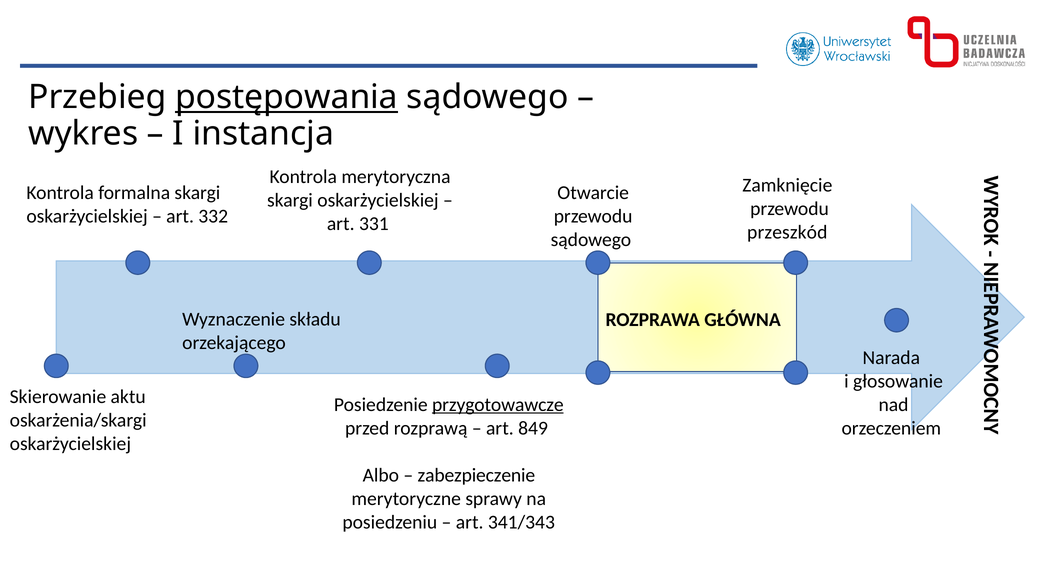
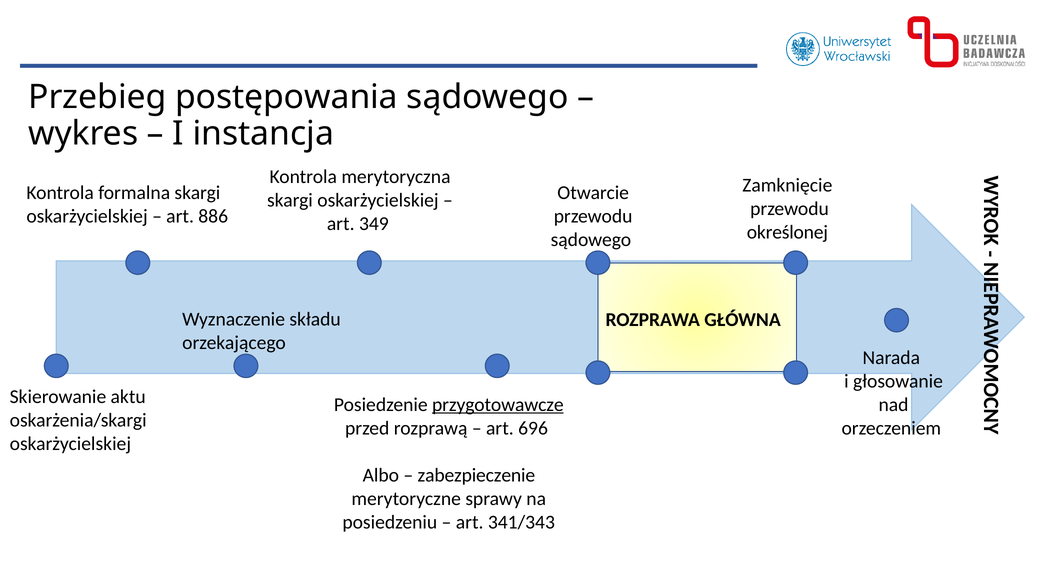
postępowania underline: present -> none
332: 332 -> 886
331: 331 -> 349
przeszkód: przeszkód -> określonej
849: 849 -> 696
